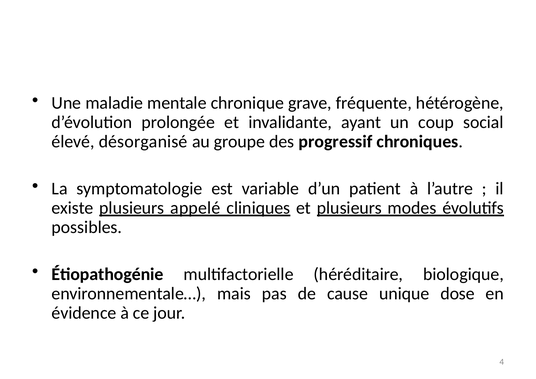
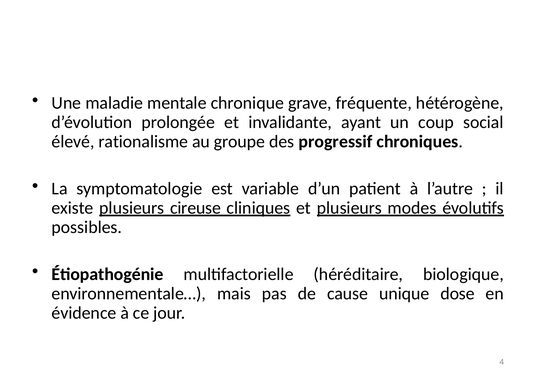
désorganisé: désorganisé -> rationalisme
appelé: appelé -> cireuse
